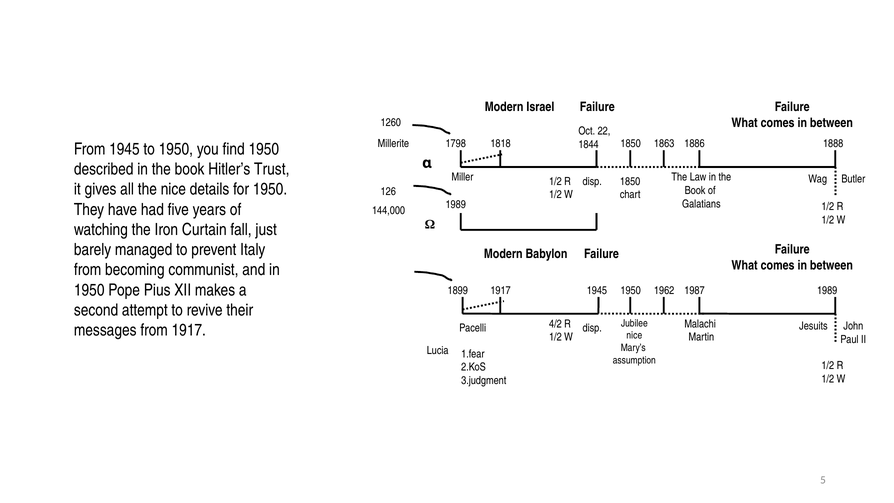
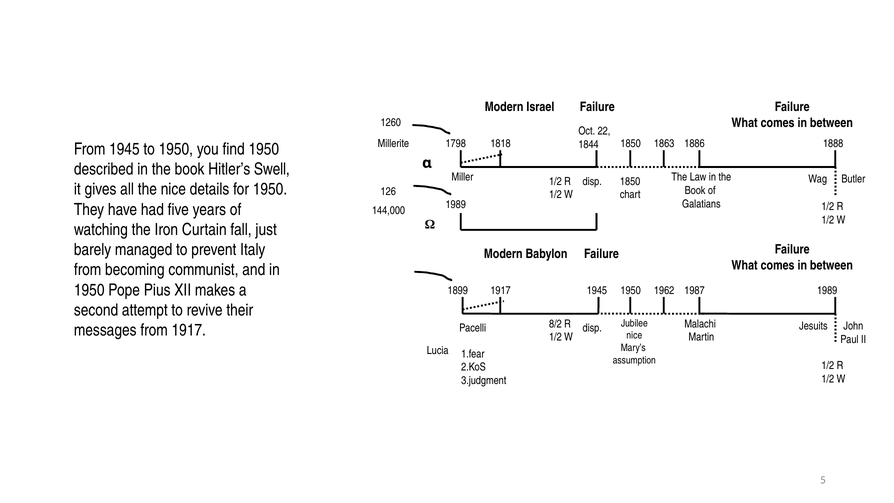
Trust: Trust -> Swell
4/2: 4/2 -> 8/2
